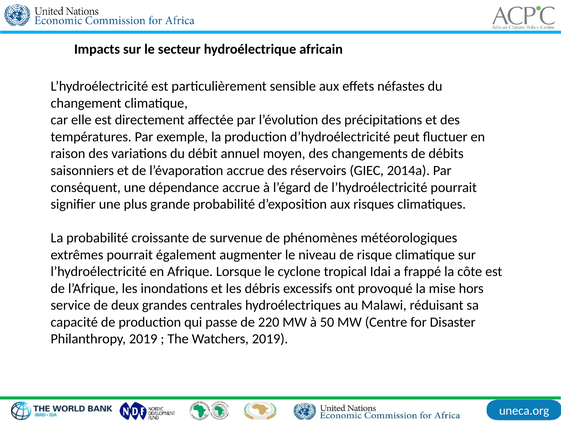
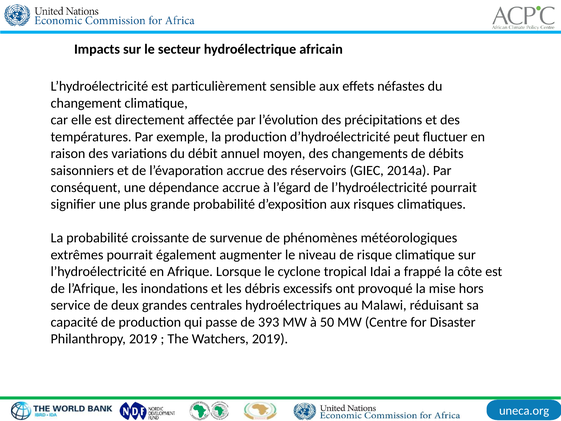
220: 220 -> 393
